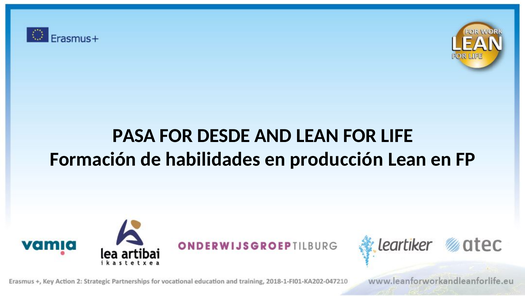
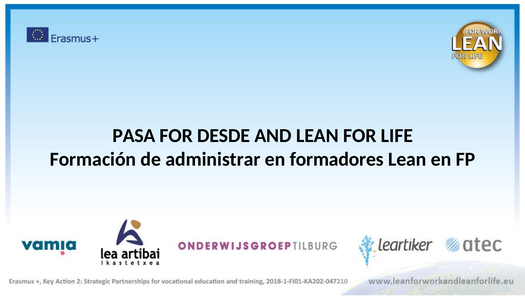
habilidades: habilidades -> administrar
producción: producción -> formadores
